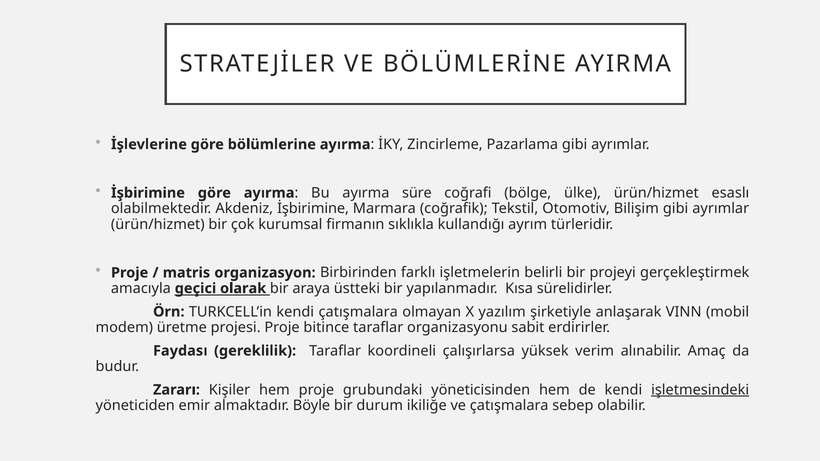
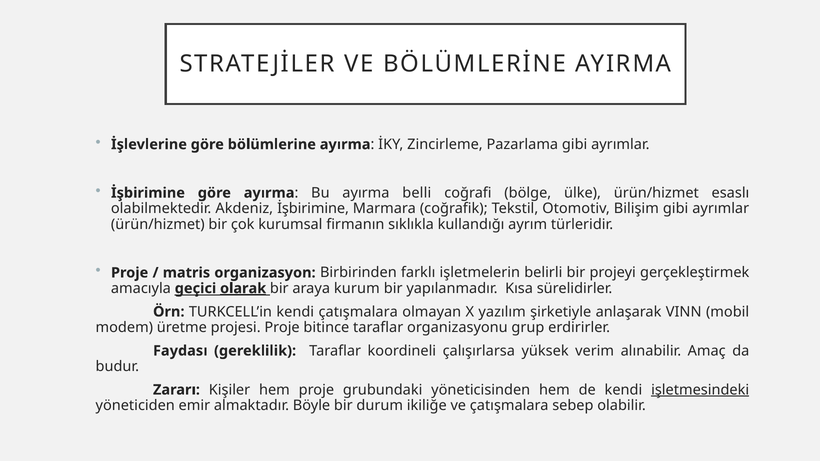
süre: süre -> belli
olarak underline: none -> present
üstteki: üstteki -> kurum
sabit: sabit -> grup
